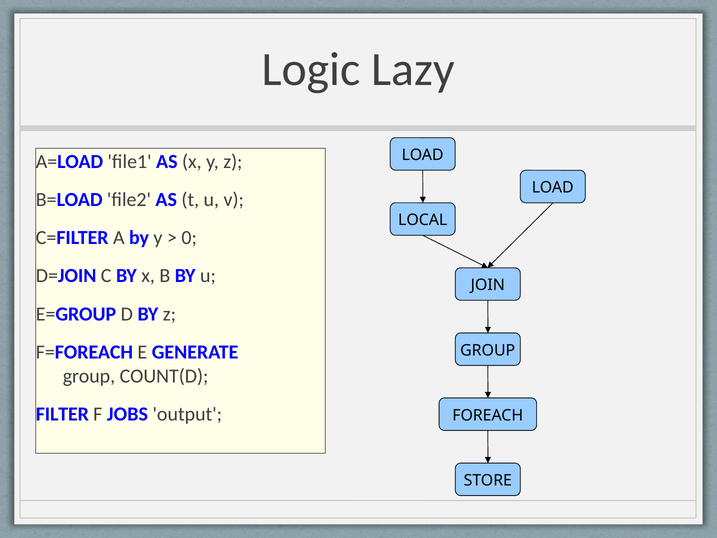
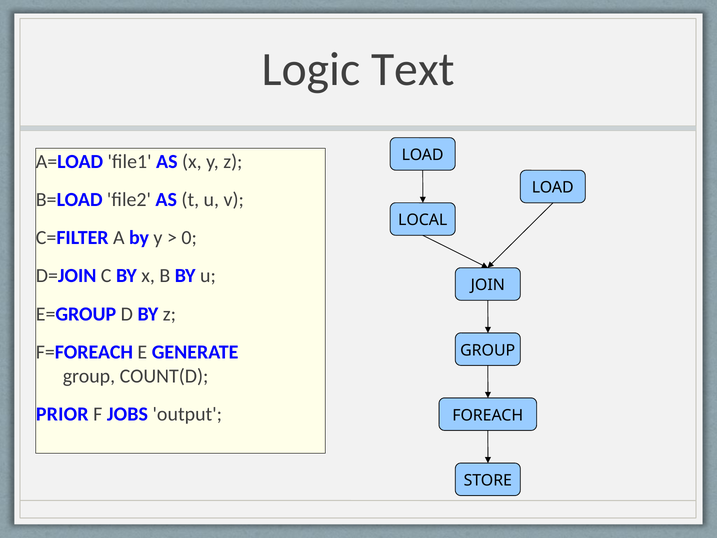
Lazy: Lazy -> Text
FILTER: FILTER -> PRIOR
